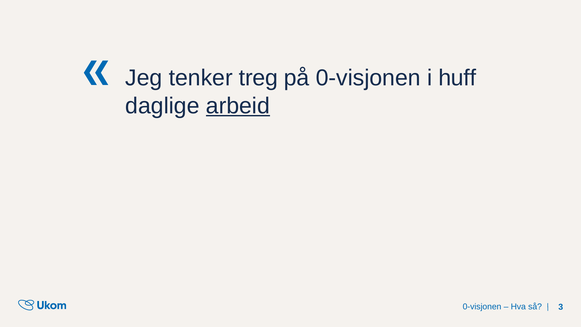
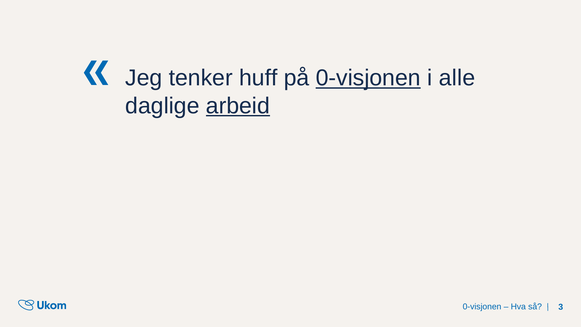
treg: treg -> huff
0-visjonen at (368, 78) underline: none -> present
huff: huff -> alle
